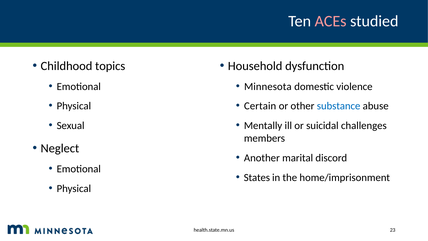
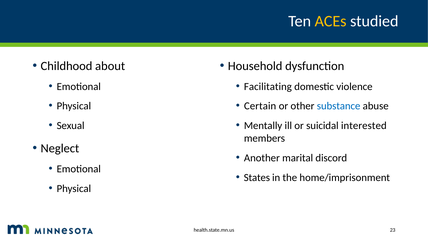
ACEs colour: pink -> yellow
topics: topics -> about
Minnesota: Minnesota -> Facilitating
challenges: challenges -> interested
